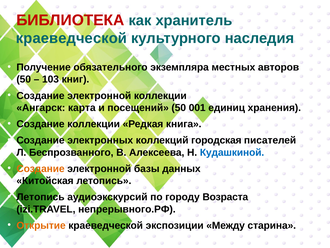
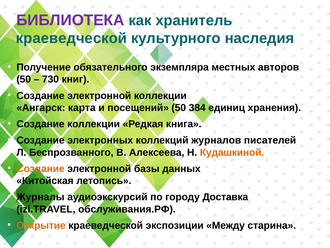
БИБЛИОТЕКА colour: red -> purple
103: 103 -> 730
001: 001 -> 384
городская: городская -> журналов
Кудашкиной colour: blue -> orange
Летопись at (40, 197): Летопись -> Журналы
Возраста: Возраста -> Доставка
непрерывного.РФ: непрерывного.РФ -> обслуживания.РФ
